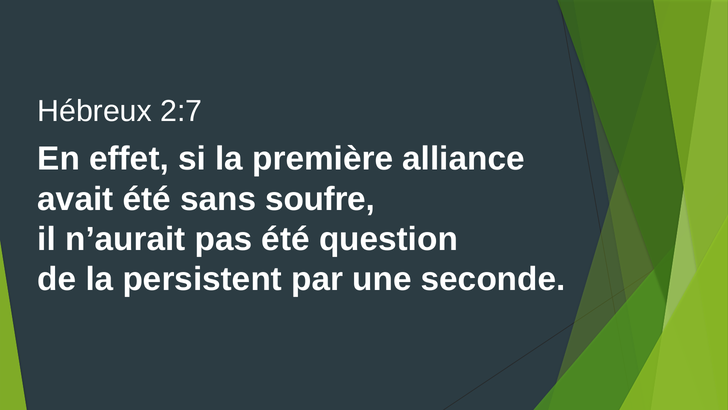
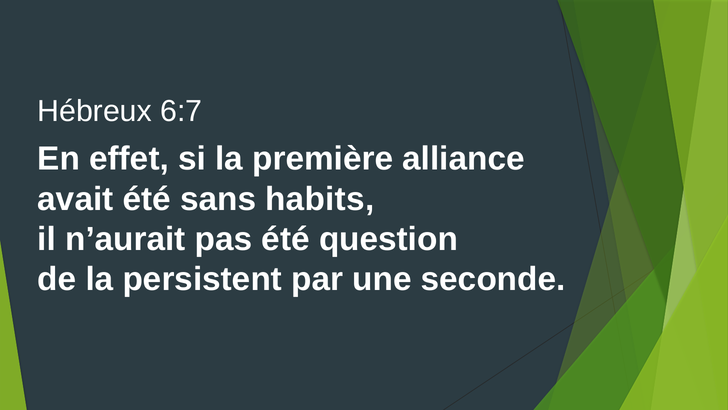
2:7: 2:7 -> 6:7
soufre: soufre -> habits
